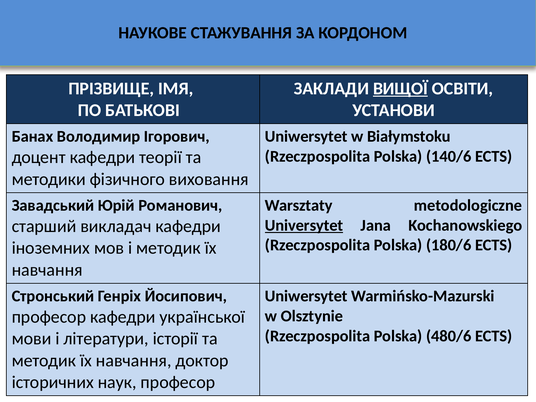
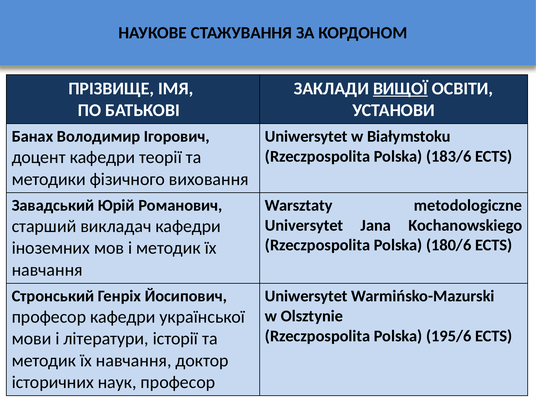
140/6: 140/6 -> 183/6
Universytet underline: present -> none
480/6: 480/6 -> 195/6
